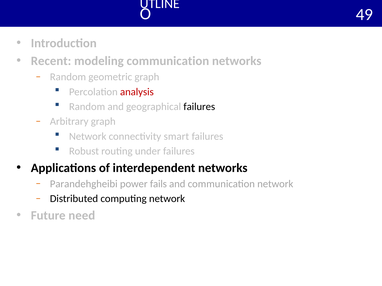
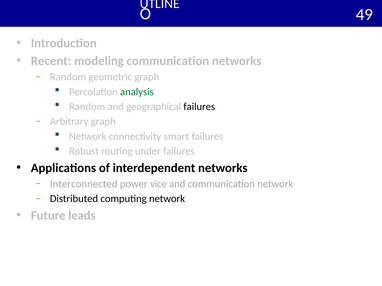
analysis colour: red -> green
Parandehgheibi: Parandehgheibi -> Interconnected
fails: fails -> vice
need: need -> leads
